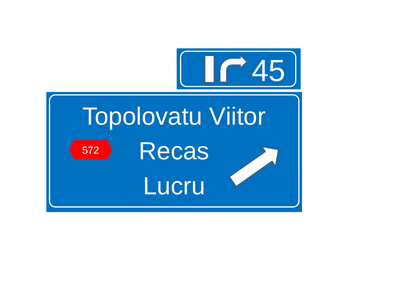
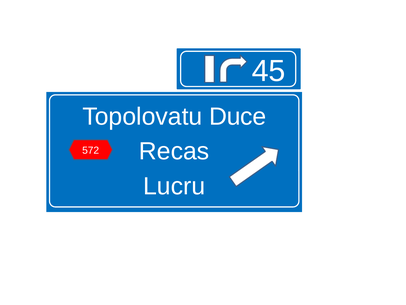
Viitor: Viitor -> Duce
